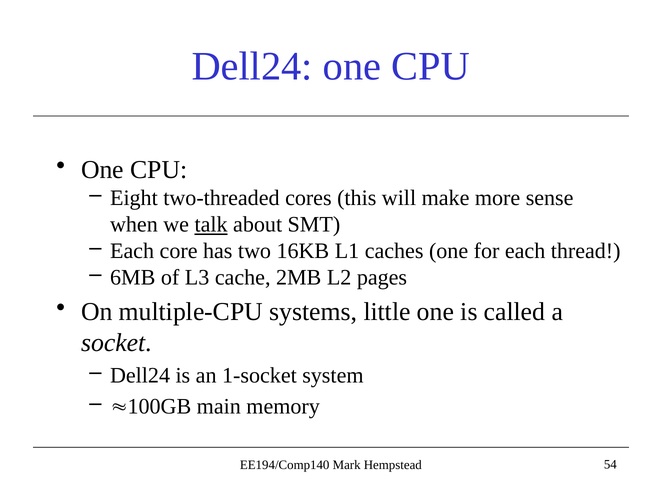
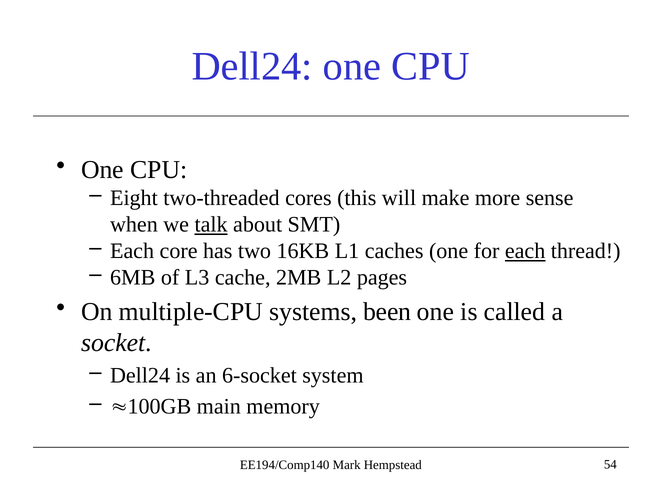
each at (525, 251) underline: none -> present
little: little -> been
1-socket: 1-socket -> 6-socket
